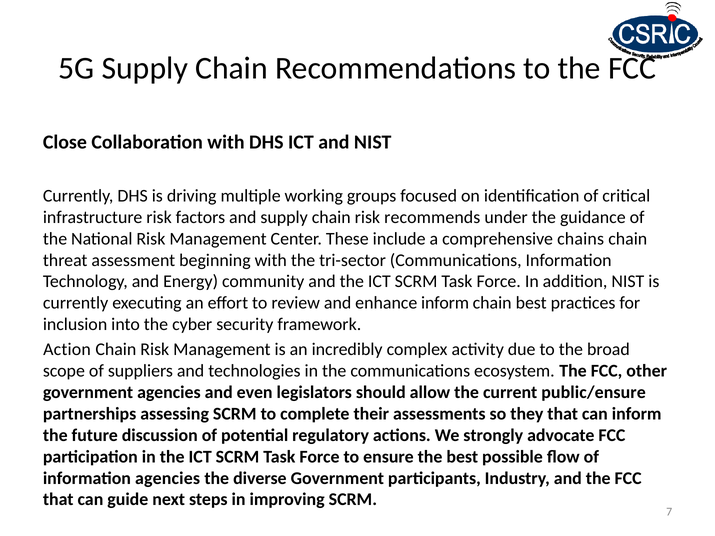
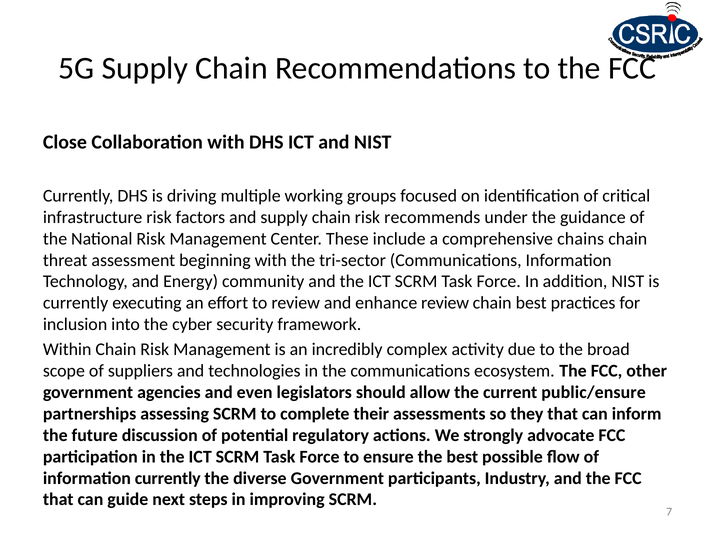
enhance inform: inform -> review
Action: Action -> Within
information agencies: agencies -> currently
